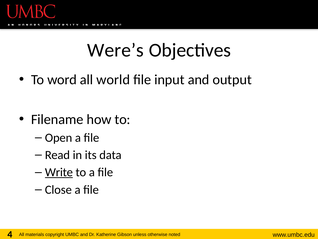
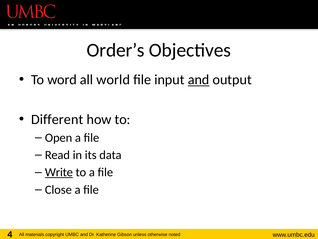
Were’s: Were’s -> Order’s
and at (199, 80) underline: none -> present
Filename: Filename -> Different
